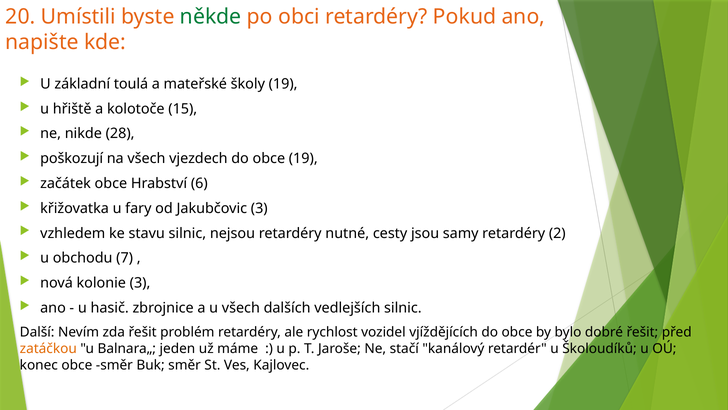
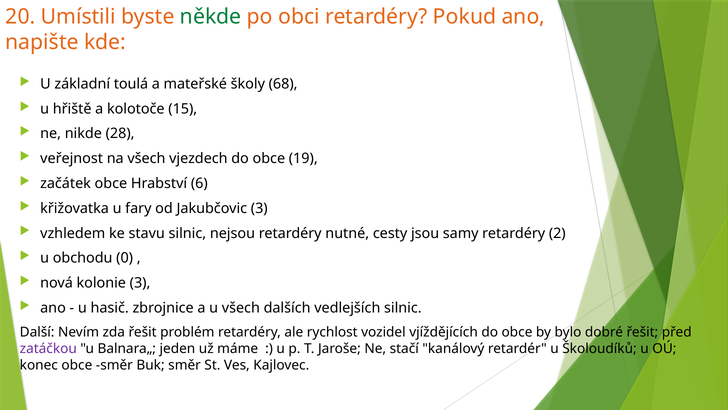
školy 19: 19 -> 68
poškozují: poškozují -> veřejnost
7: 7 -> 0
zatáčkou colour: orange -> purple
